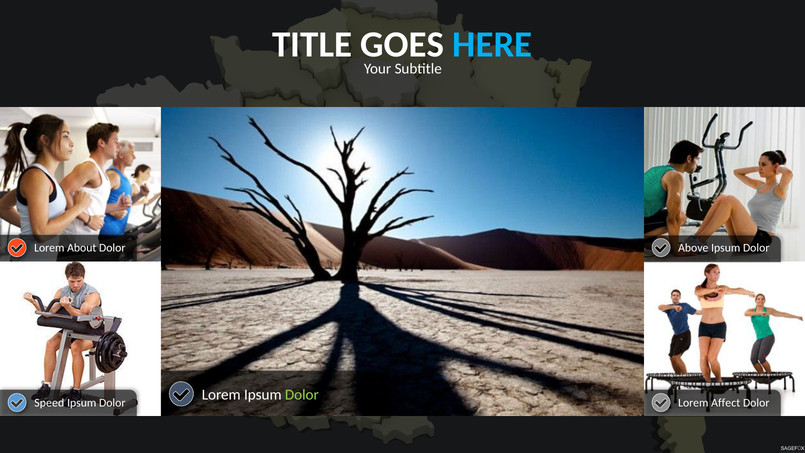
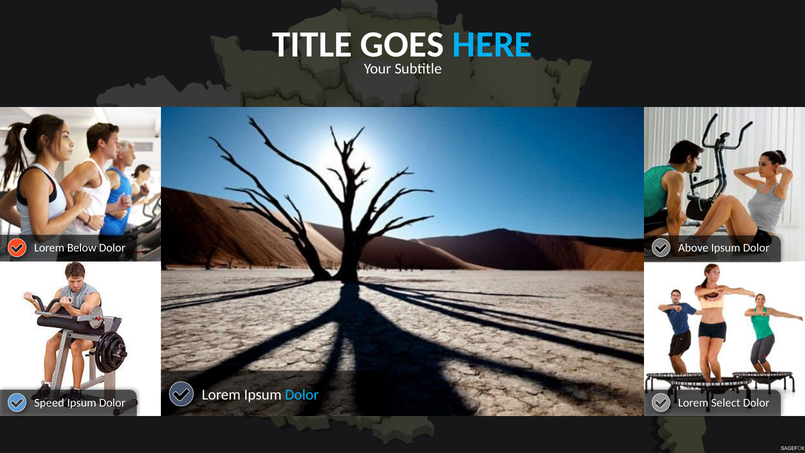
About: About -> Below
Dolor at (302, 395) colour: light green -> light blue
Affect: Affect -> Select
